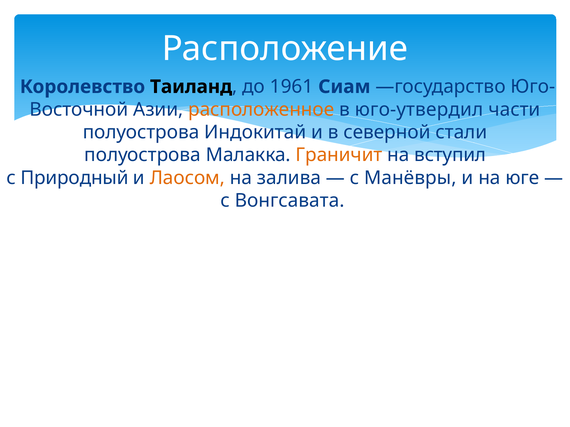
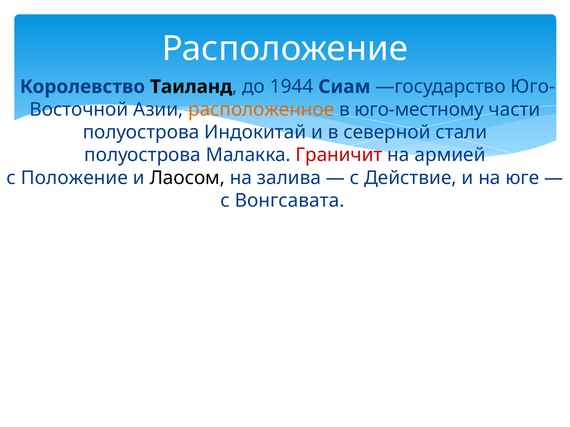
1961: 1961 -> 1944
юго-утвердил: юго-утвердил -> юго-местному
Граничит colour: orange -> red
вступил: вступил -> армией
Природный: Природный -> Положение
Лаосом colour: orange -> black
Манёвры: Манёвры -> Действие
